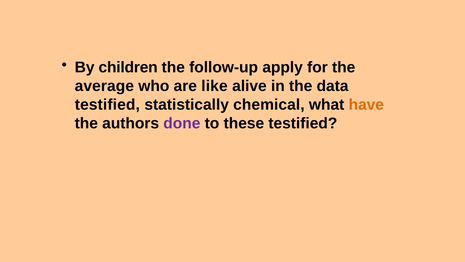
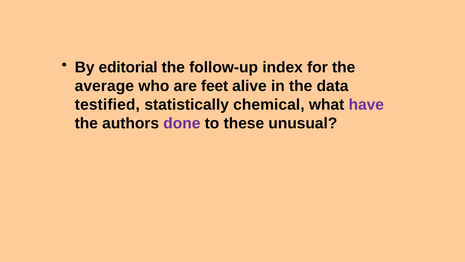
children: children -> editorial
apply: apply -> index
like: like -> feet
have colour: orange -> purple
these testified: testified -> unusual
